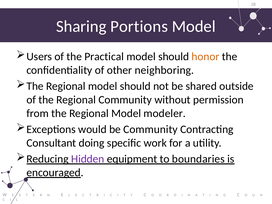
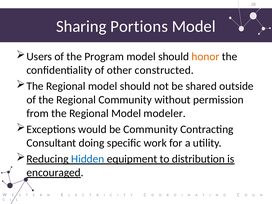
Practical: Practical -> Program
neighboring: neighboring -> constructed
Hidden colour: purple -> blue
boundaries: boundaries -> distribution
